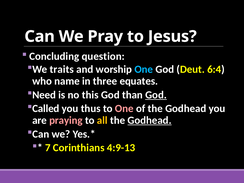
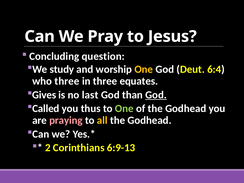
traits: traits -> study
One at (144, 69) colour: light blue -> yellow
who name: name -> three
Need: Need -> Gives
this: this -> last
One at (124, 109) colour: pink -> light green
Godhead at (150, 120) underline: present -> none
7: 7 -> 2
4:9-13: 4:9-13 -> 6:9-13
